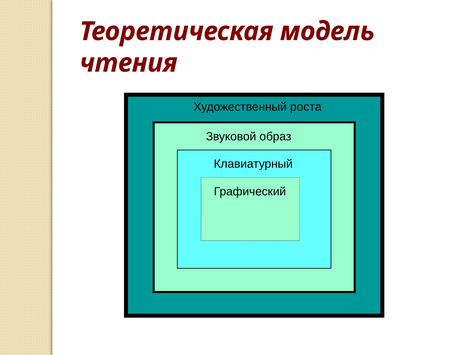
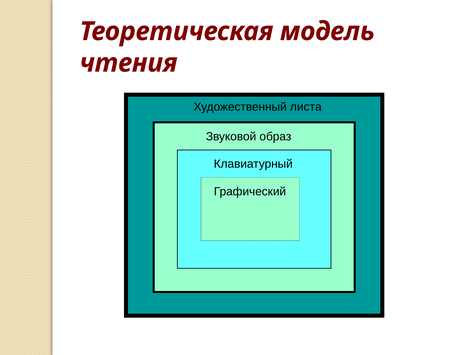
роста: роста -> листа
